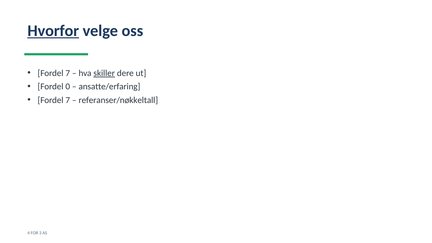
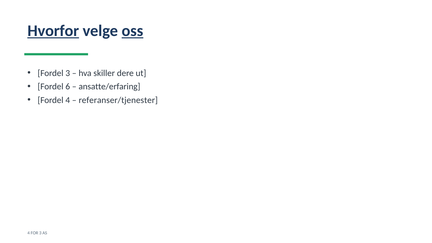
oss underline: none -> present
7 at (68, 73): 7 -> 3
skiller underline: present -> none
0: 0 -> 6
7 at (68, 100): 7 -> 4
referanser/nøkkeltall: referanser/nøkkeltall -> referanser/tjenester
